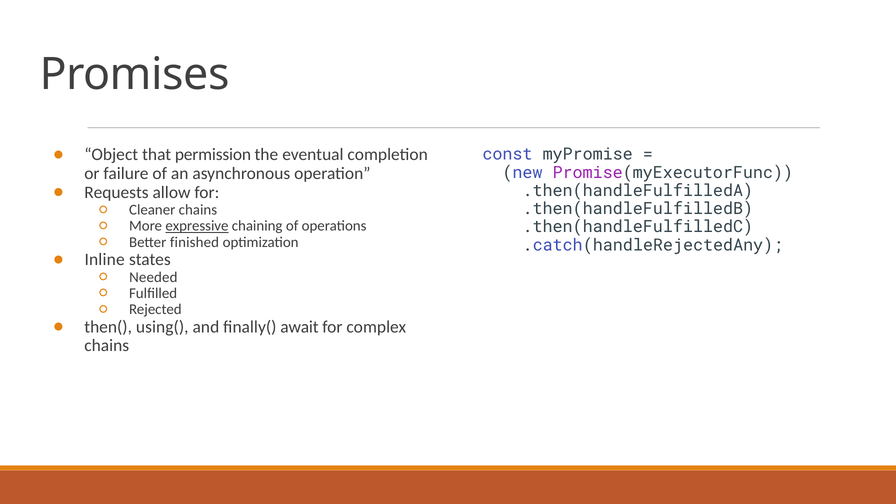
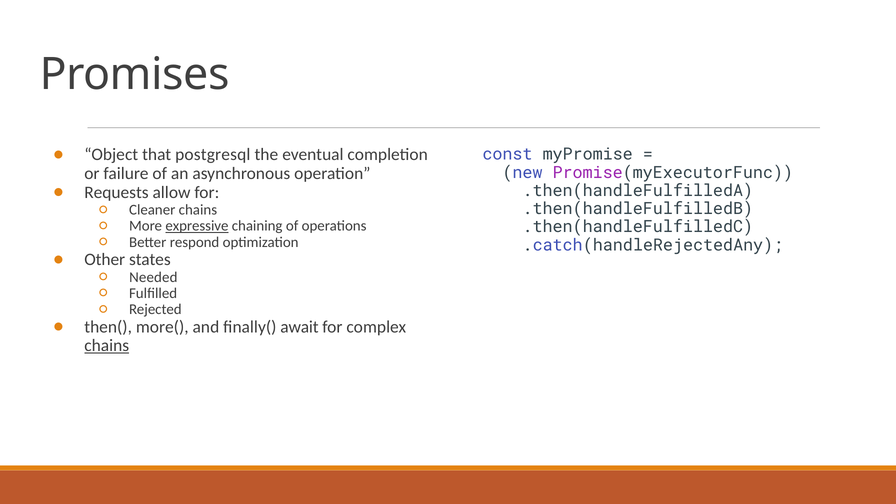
permission: permission -> postgresql
finished: finished -> respond
Inline: Inline -> Other
using(: using( -> more(
chains at (107, 346) underline: none -> present
